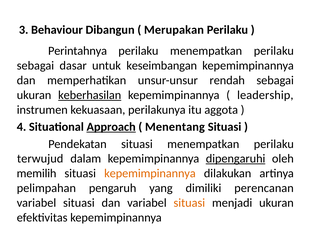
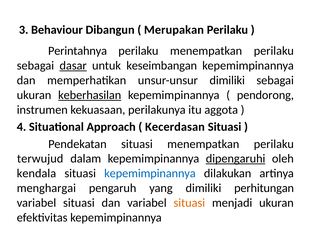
dasar underline: none -> present
unsur-unsur rendah: rendah -> dimiliki
leadership: leadership -> pendorong
Approach underline: present -> none
Menentang: Menentang -> Kecerdasan
memilih: memilih -> kendala
kepemimpinannya at (150, 174) colour: orange -> blue
pelimpahan: pelimpahan -> menghargai
perencanan: perencanan -> perhitungan
